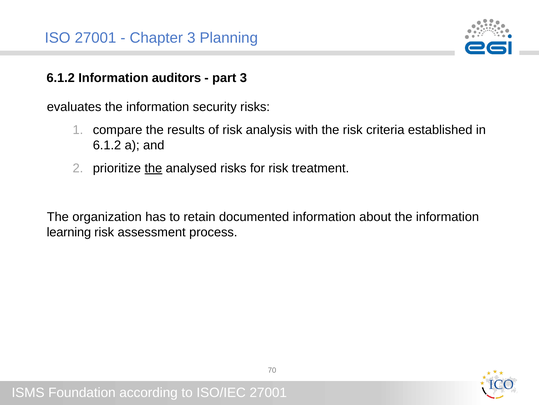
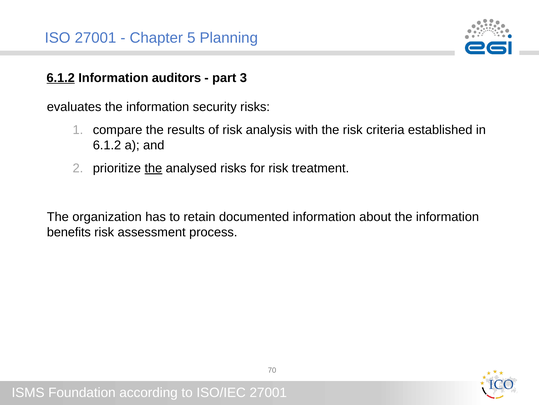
Chapter 3: 3 -> 5
6.1.2 at (61, 78) underline: none -> present
learning: learning -> benefits
